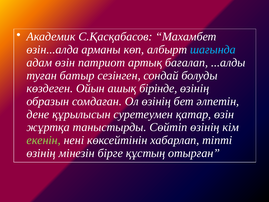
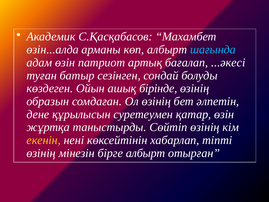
...алды: ...алды -> ...әкесі
екенін colour: light green -> yellow
бірге құстың: құстың -> албырт
